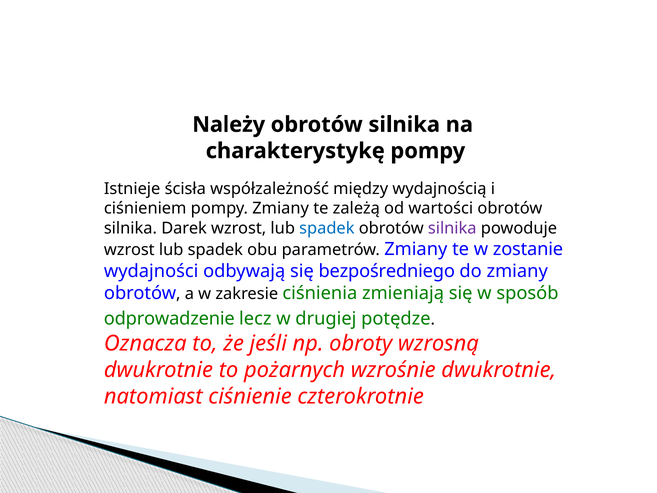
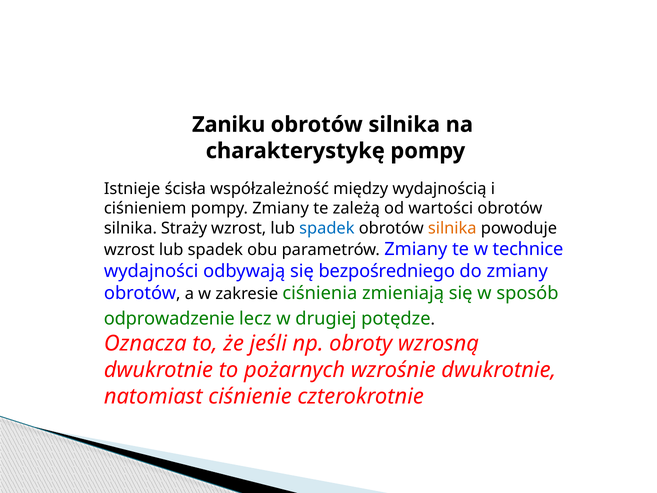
Należy: Należy -> Zaniku
Darek: Darek -> Straży
silnika at (452, 228) colour: purple -> orange
zostanie: zostanie -> technice
